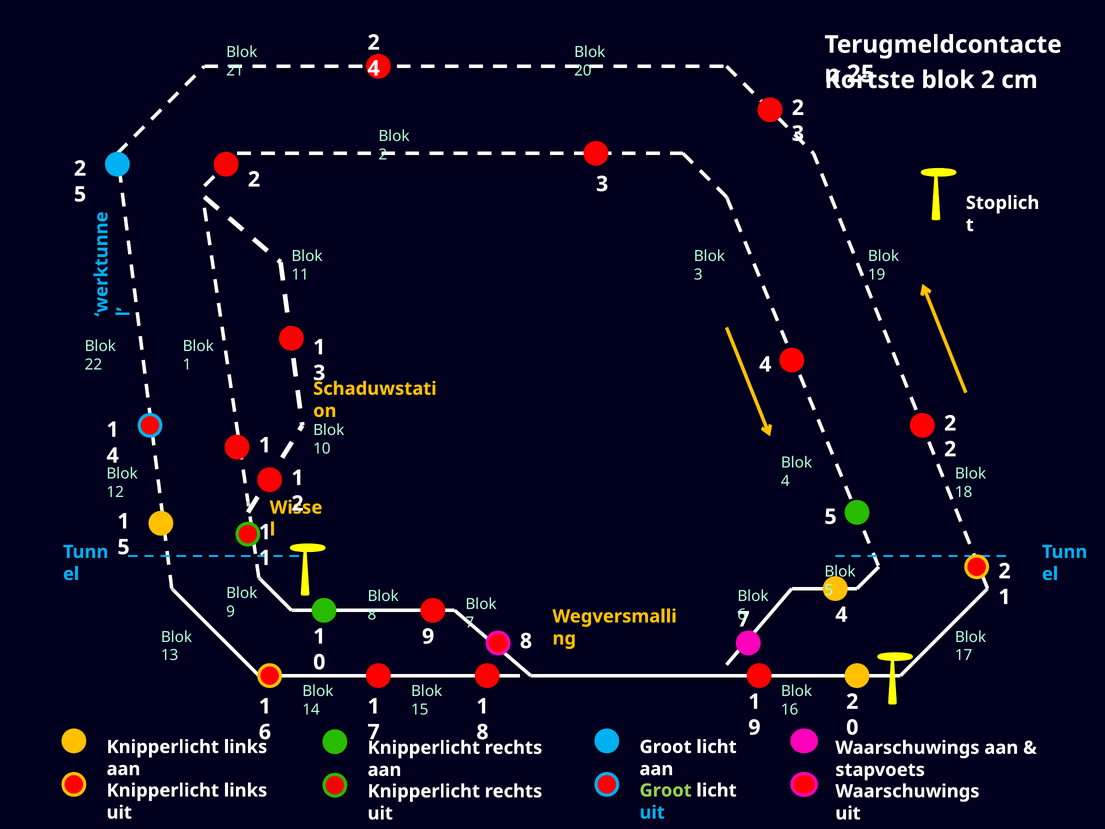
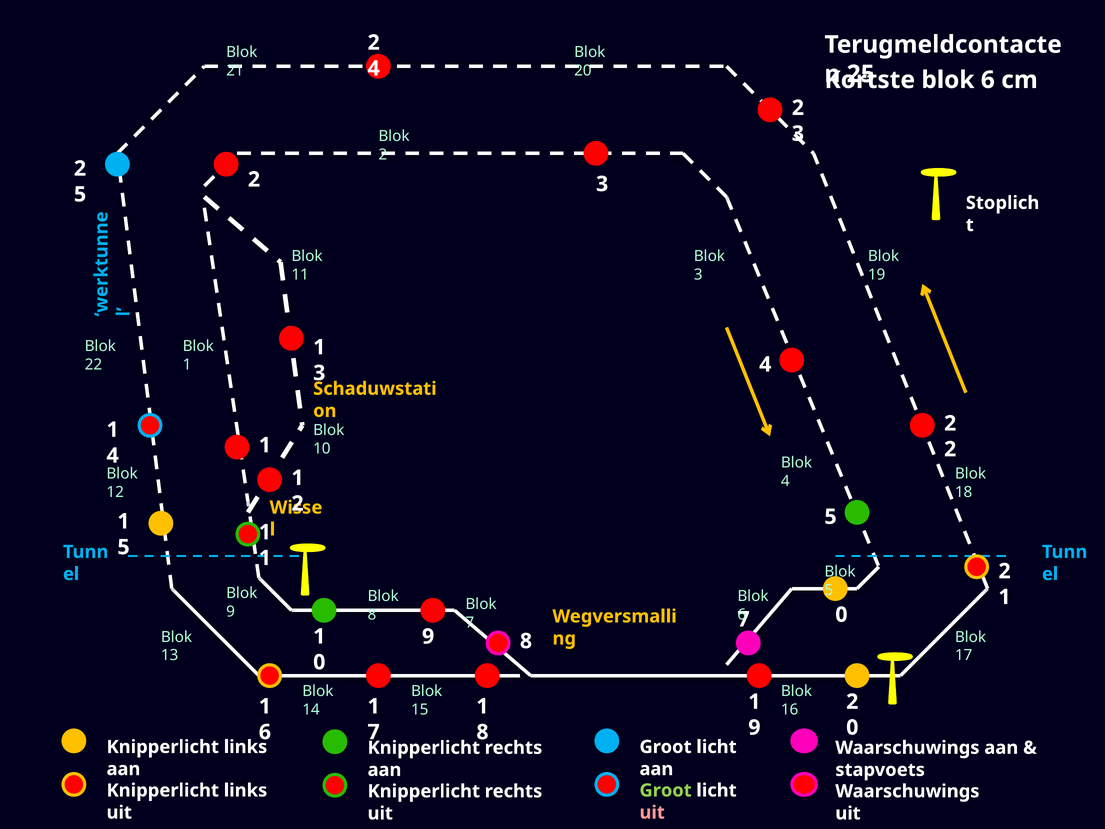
2 at (988, 80): 2 -> 6
4 at (841, 615): 4 -> 0
uit at (652, 812) colour: light blue -> pink
